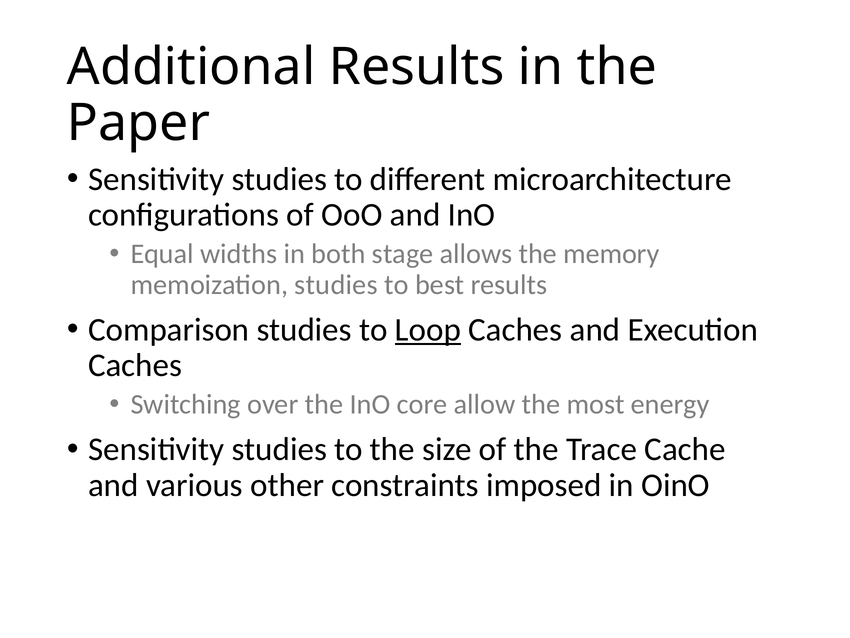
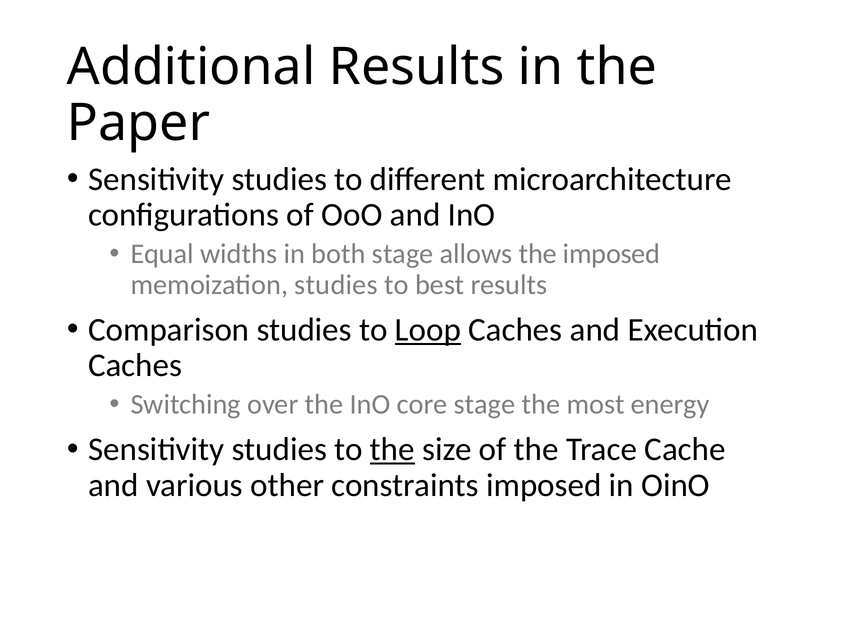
the memory: memory -> imposed
core allow: allow -> stage
the at (392, 449) underline: none -> present
